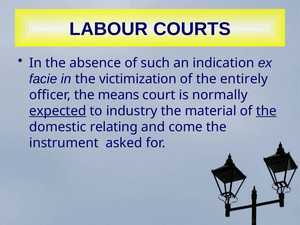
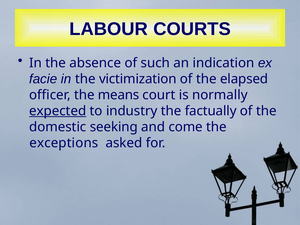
entirely: entirely -> elapsed
material: material -> factually
the at (266, 111) underline: present -> none
relating: relating -> seeking
instrument: instrument -> exceptions
